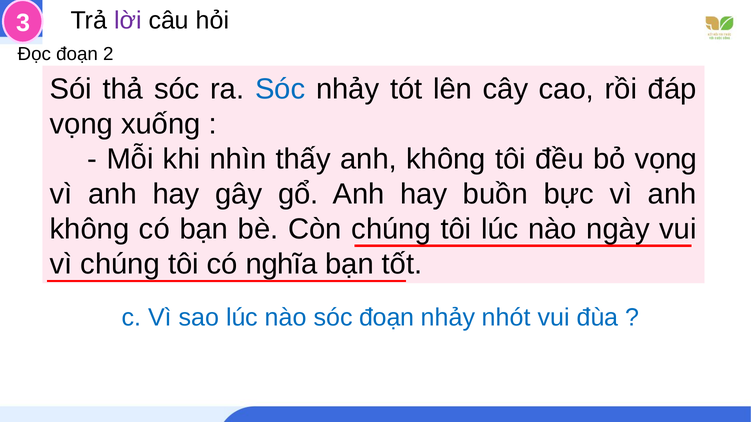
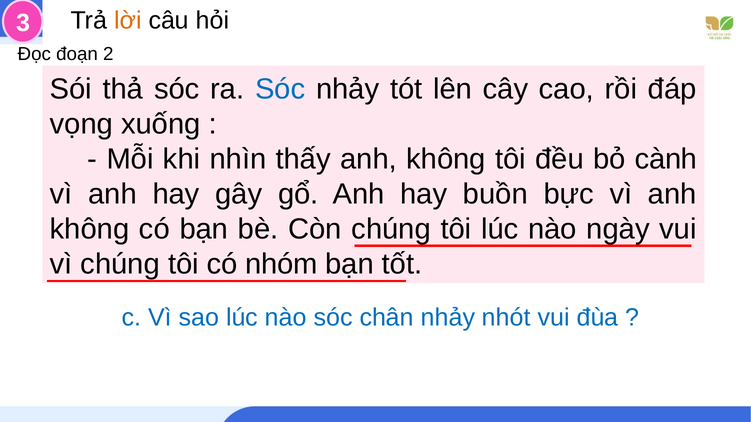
lời colour: purple -> orange
bỏ vọng: vọng -> cành
nghĩa: nghĩa -> nhóm
sóc đoạn: đoạn -> chân
